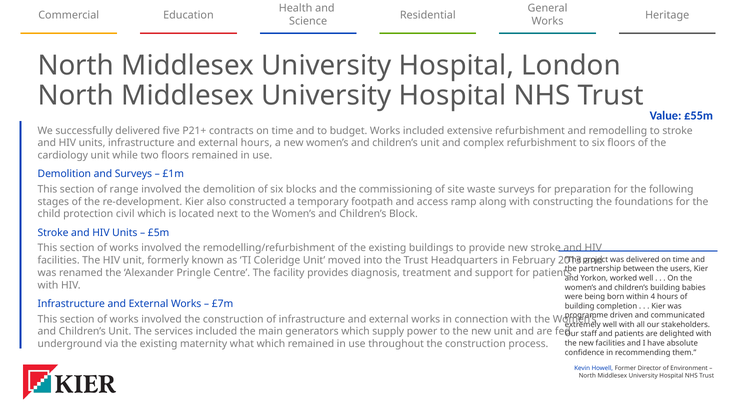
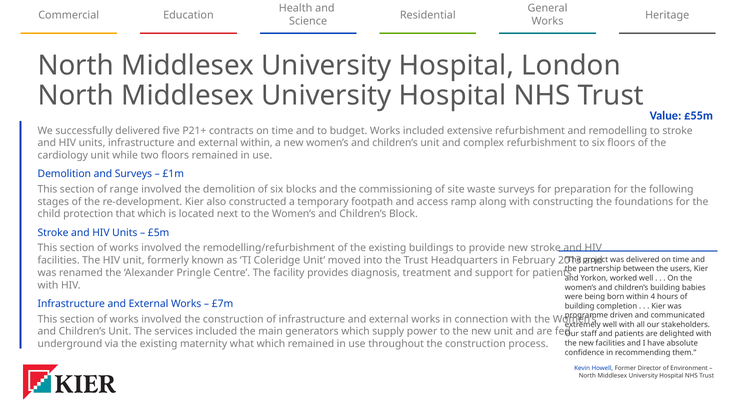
external hours: hours -> within
civil: civil -> that
